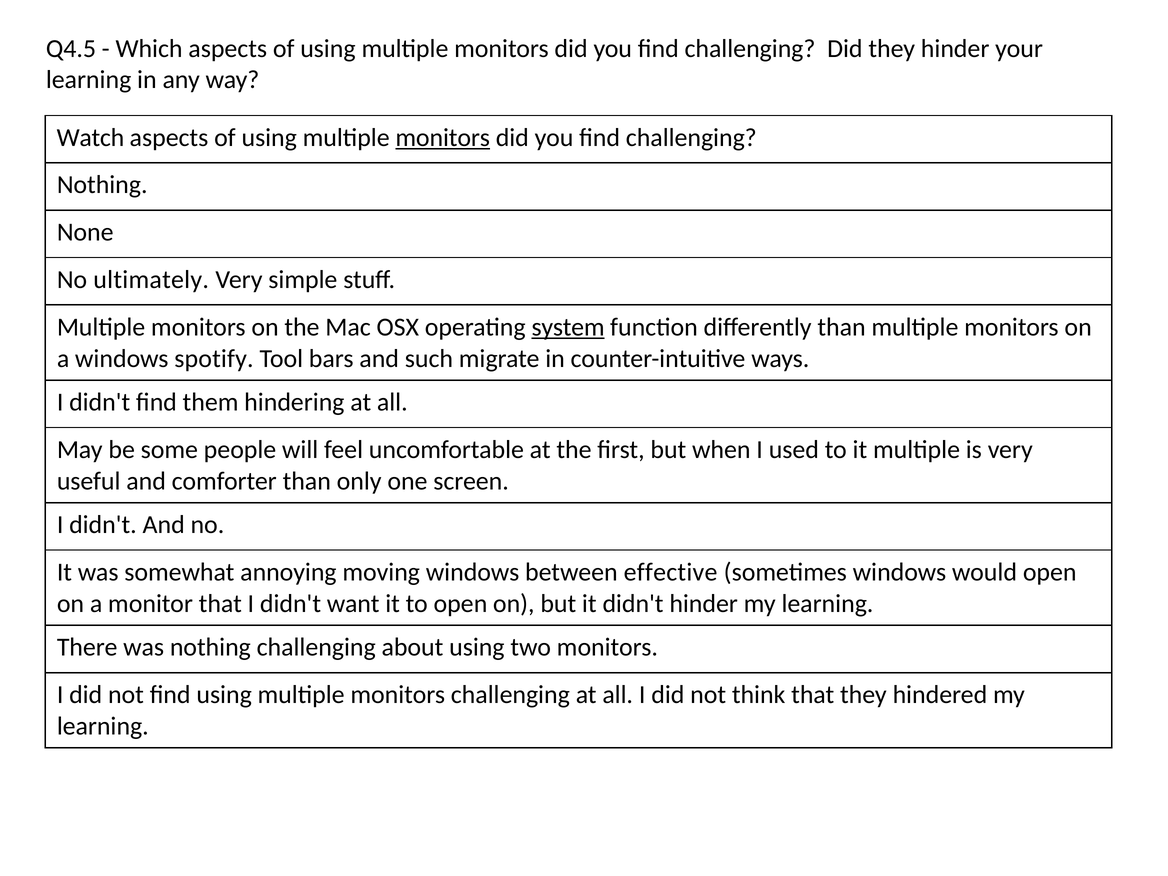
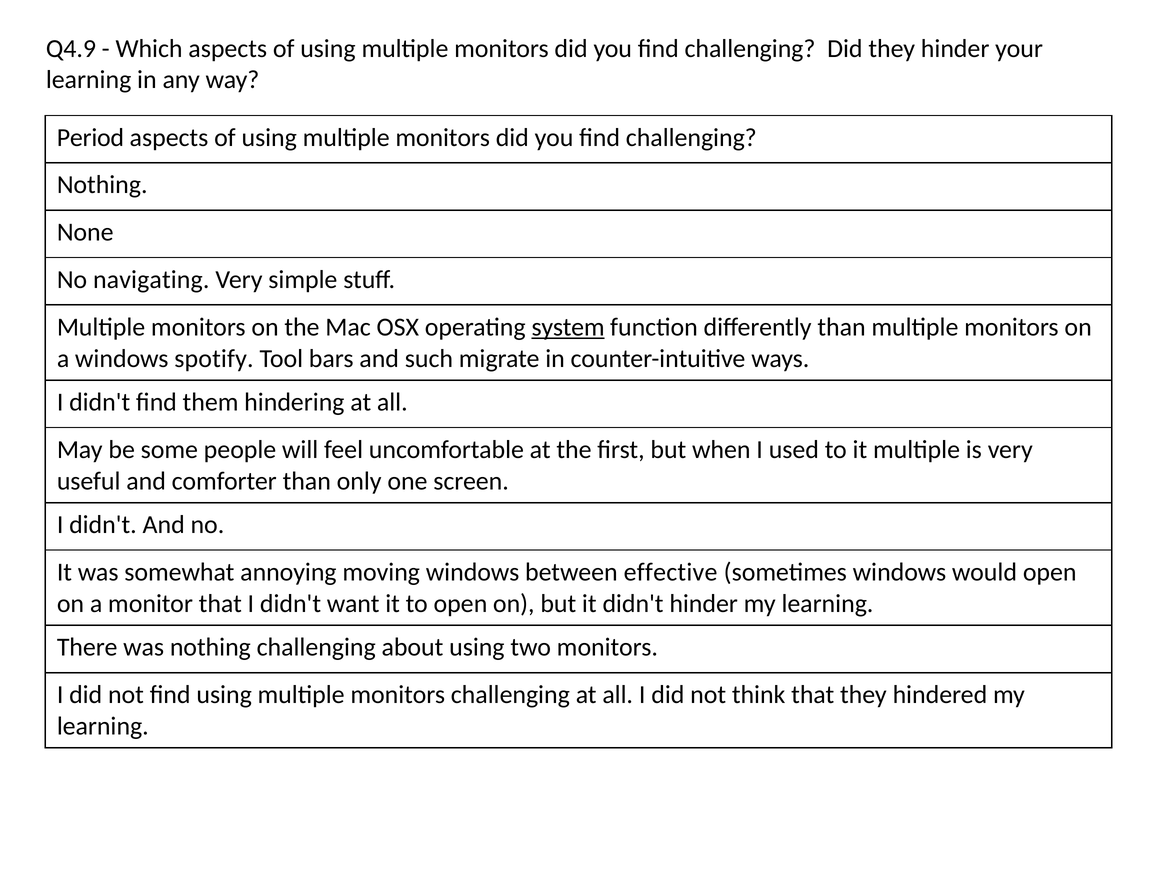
Q4.5: Q4.5 -> Q4.9
Watch: Watch -> Period
monitors at (443, 137) underline: present -> none
ultimately: ultimately -> navigating
